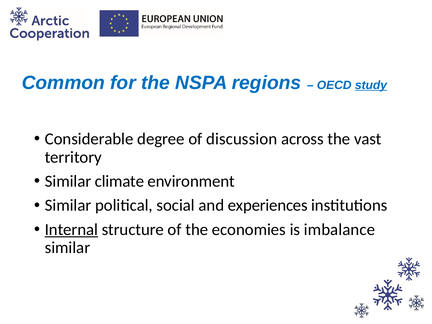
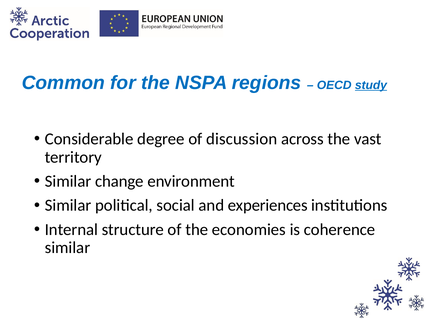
climate: climate -> change
Internal underline: present -> none
imbalance: imbalance -> coherence
